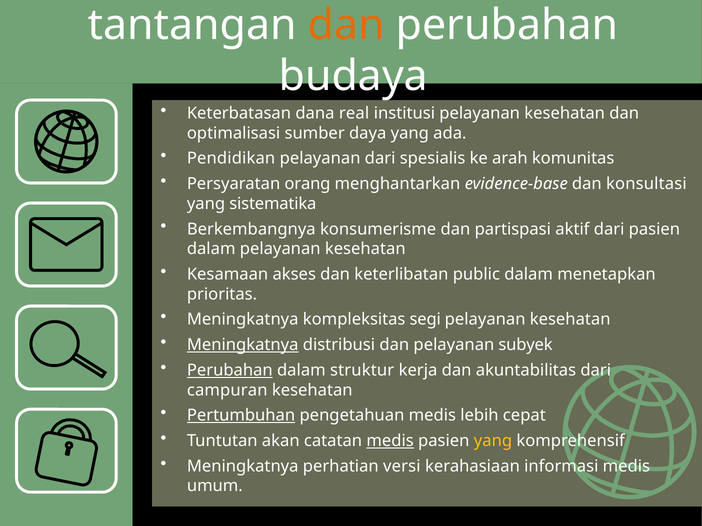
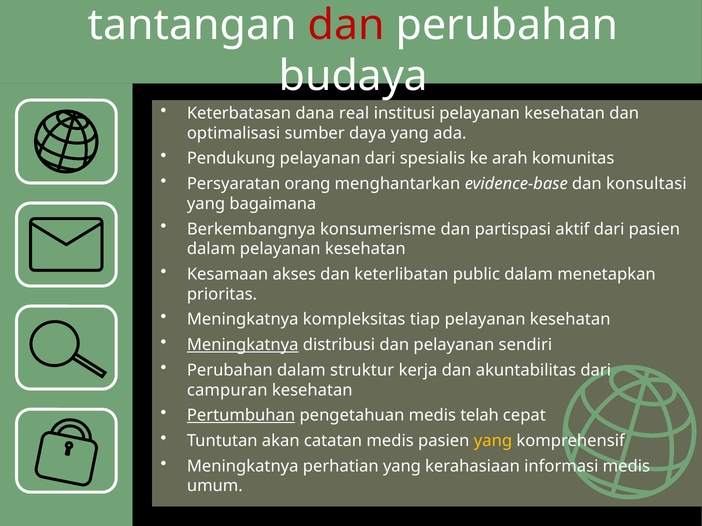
dan at (346, 25) colour: orange -> red
Pendidikan: Pendidikan -> Pendukung
sistematika: sistematika -> bagaimana
segi: segi -> tiap
subyek: subyek -> sendiri
Perubahan at (230, 371) underline: present -> none
lebih: lebih -> telah
medis at (390, 441) underline: present -> none
perhatian versi: versi -> yang
